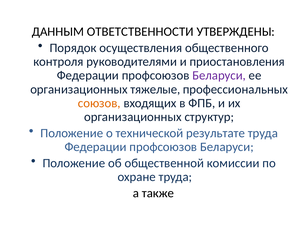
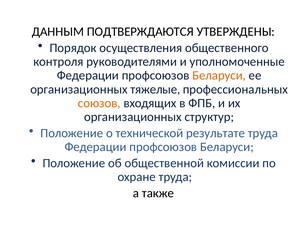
ОТВЕТСТВЕННОСТИ: ОТВЕТСТВЕННОСТИ -> ПОДТВЕРЖДАЮТСЯ
приостановления: приостановления -> уполномоченные
Беларуси at (219, 76) colour: purple -> orange
